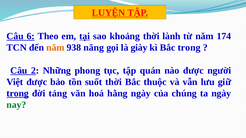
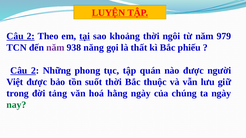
6 at (31, 36): 6 -> 2
lành: lành -> ngôi
174: 174 -> 979
năm at (55, 48) colour: orange -> purple
giày: giày -> thất
Bắc trong: trong -> phiếu
trong at (18, 94) underline: present -> none
